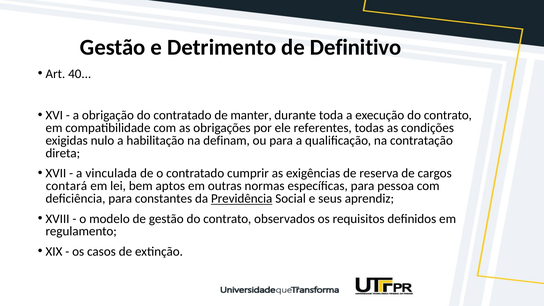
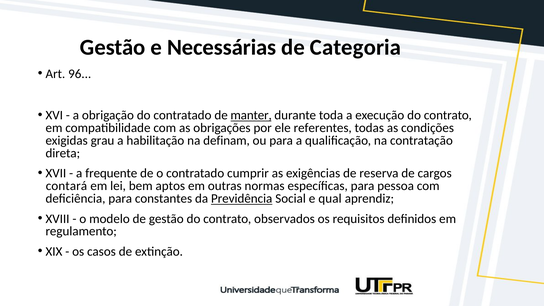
Detrimento: Detrimento -> Necessárias
Definitivo: Definitivo -> Categoria
40: 40 -> 96
manter underline: none -> present
nulo: nulo -> grau
vinculada: vinculada -> frequente
seus: seus -> qual
